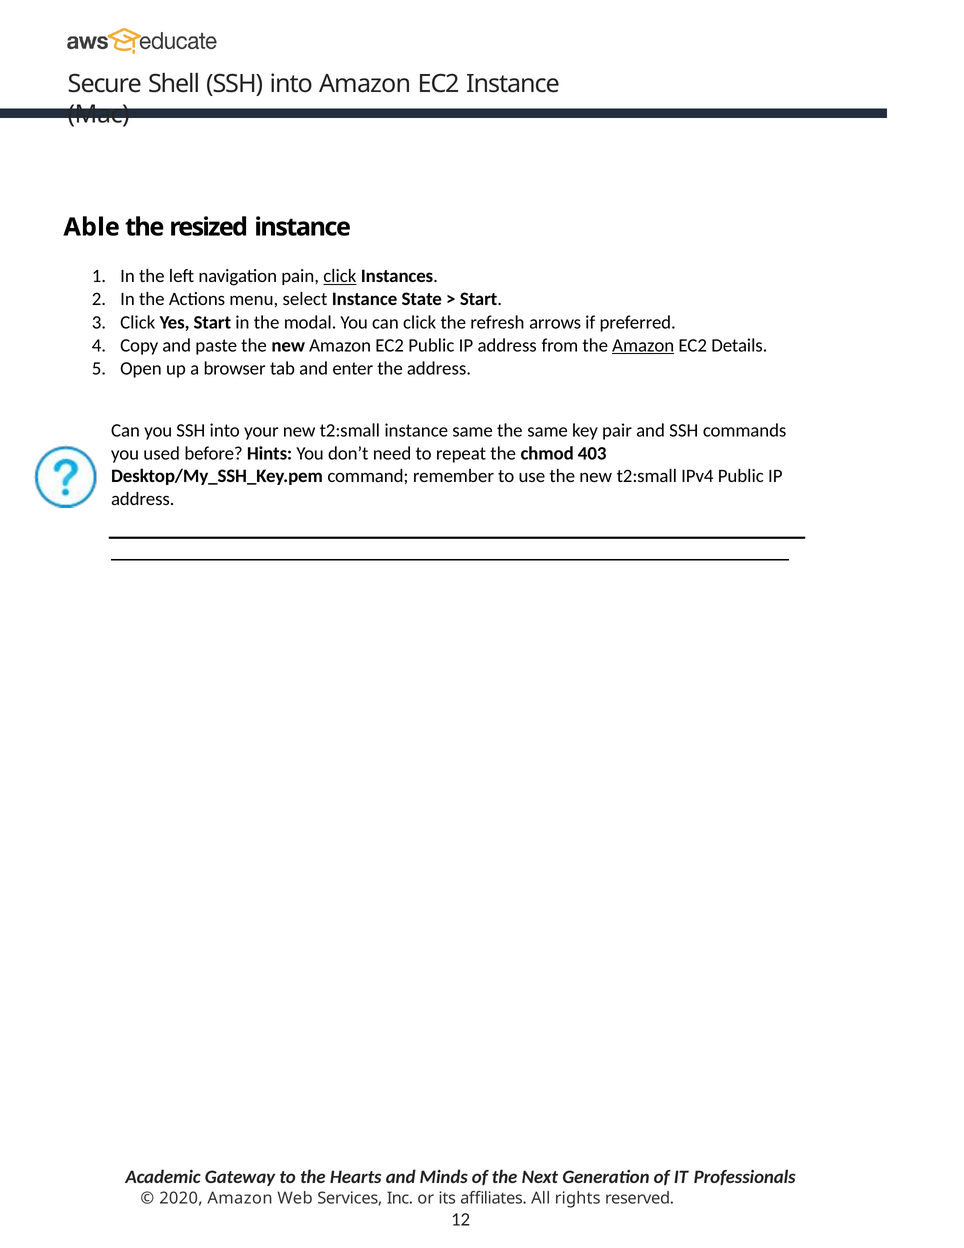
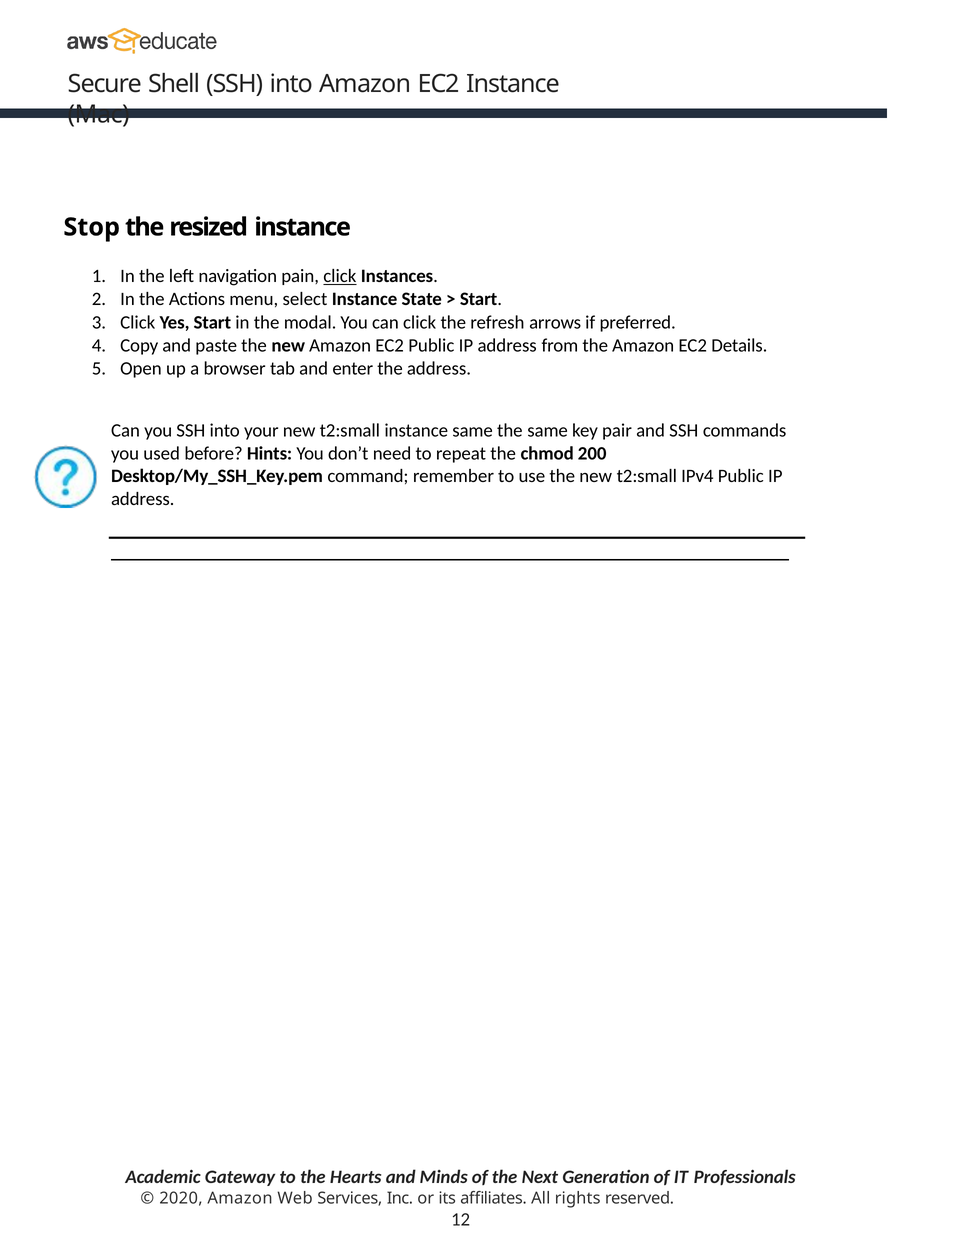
Able: Able -> Stop
Amazon at (643, 345) underline: present -> none
403: 403 -> 200
